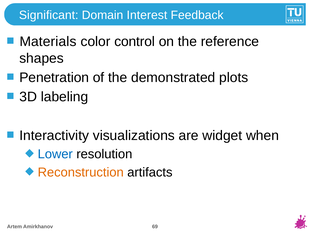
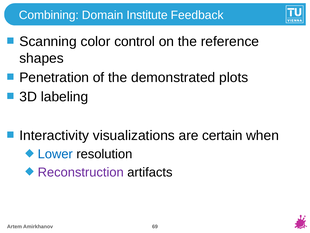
Significant: Significant -> Combining
Interest: Interest -> Institute
Materials: Materials -> Scanning
widget: widget -> certain
Reconstruction colour: orange -> purple
